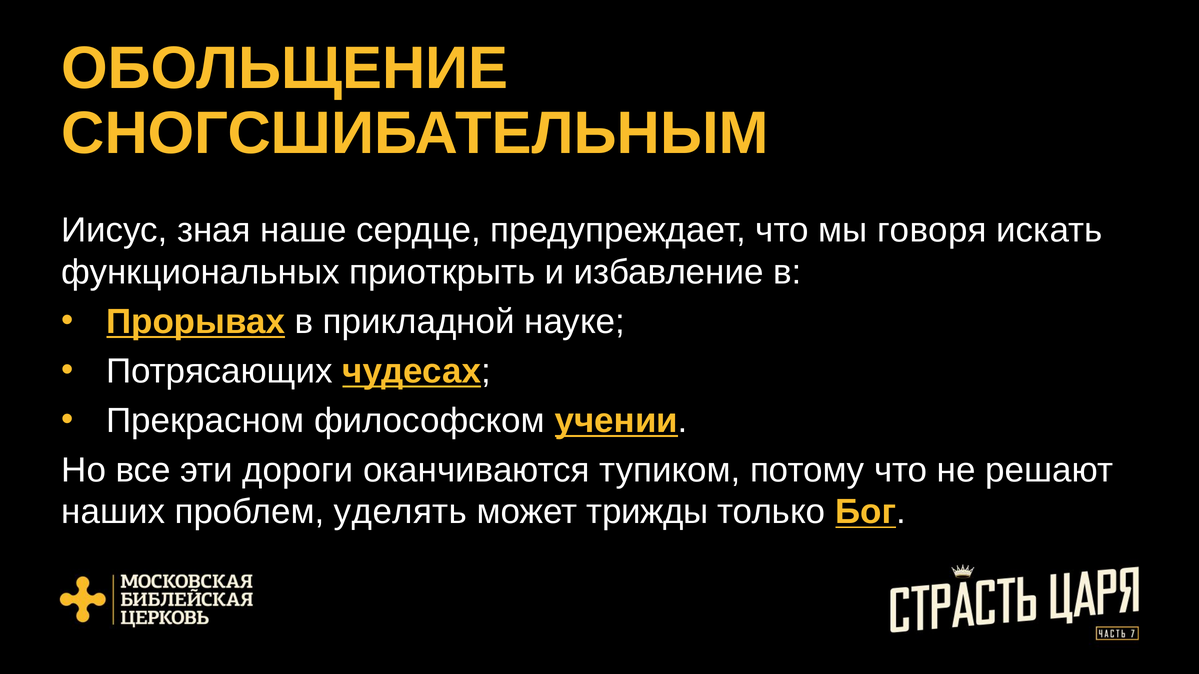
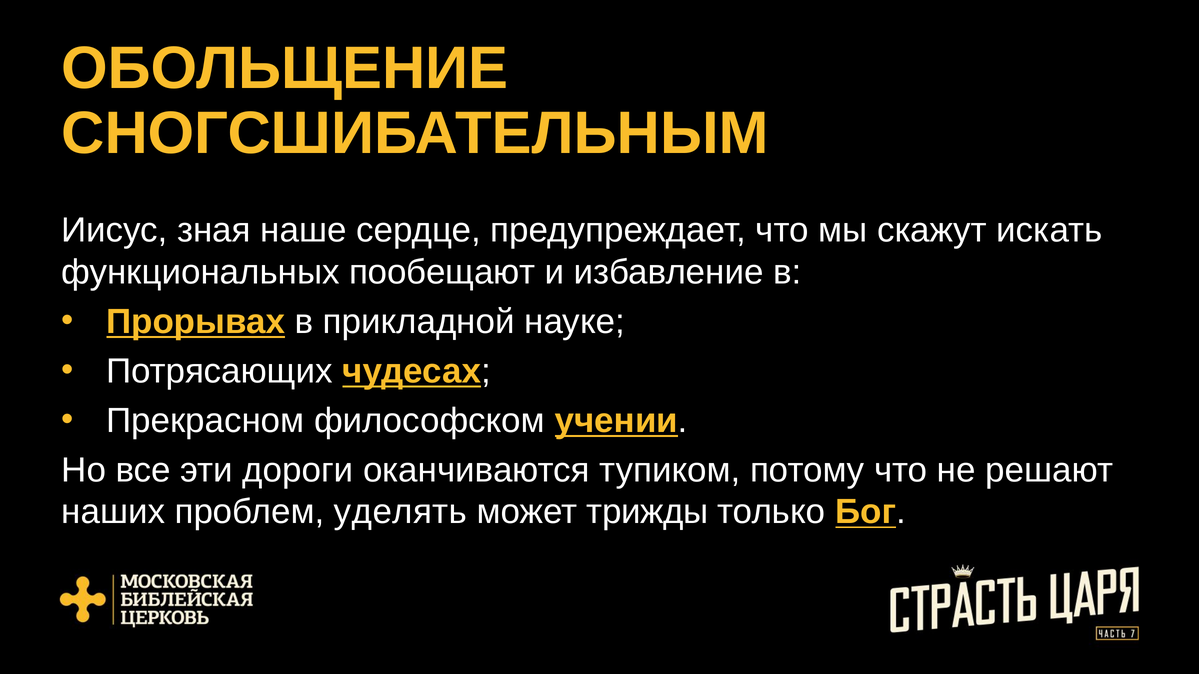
говоря: говоря -> скажут
приоткрыть: приоткрыть -> пообещают
